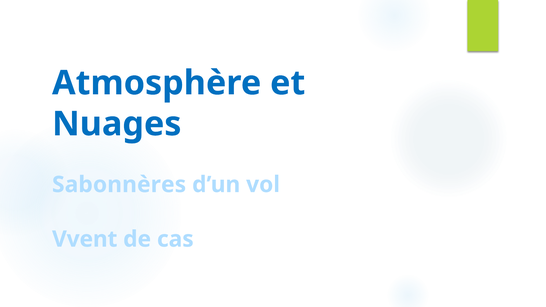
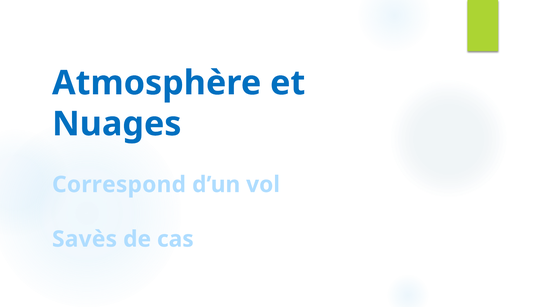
Sabonnères: Sabonnères -> Correspond
Vvent: Vvent -> Savès
